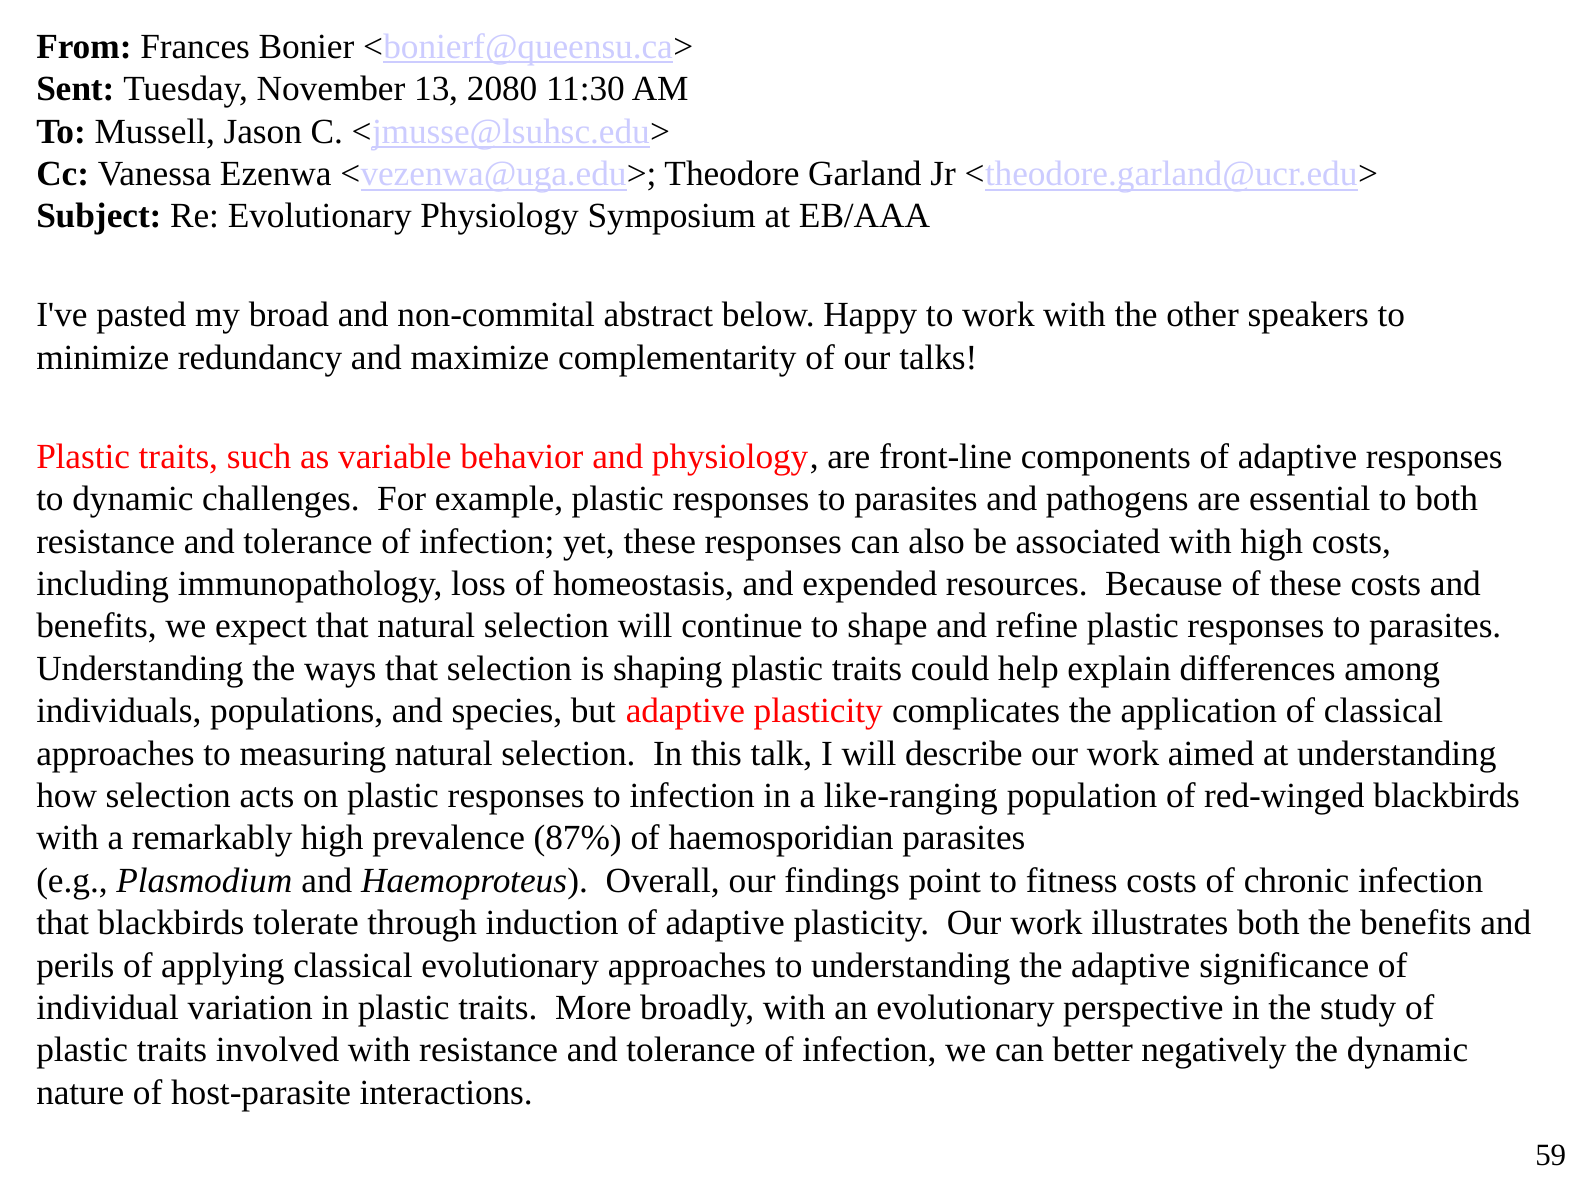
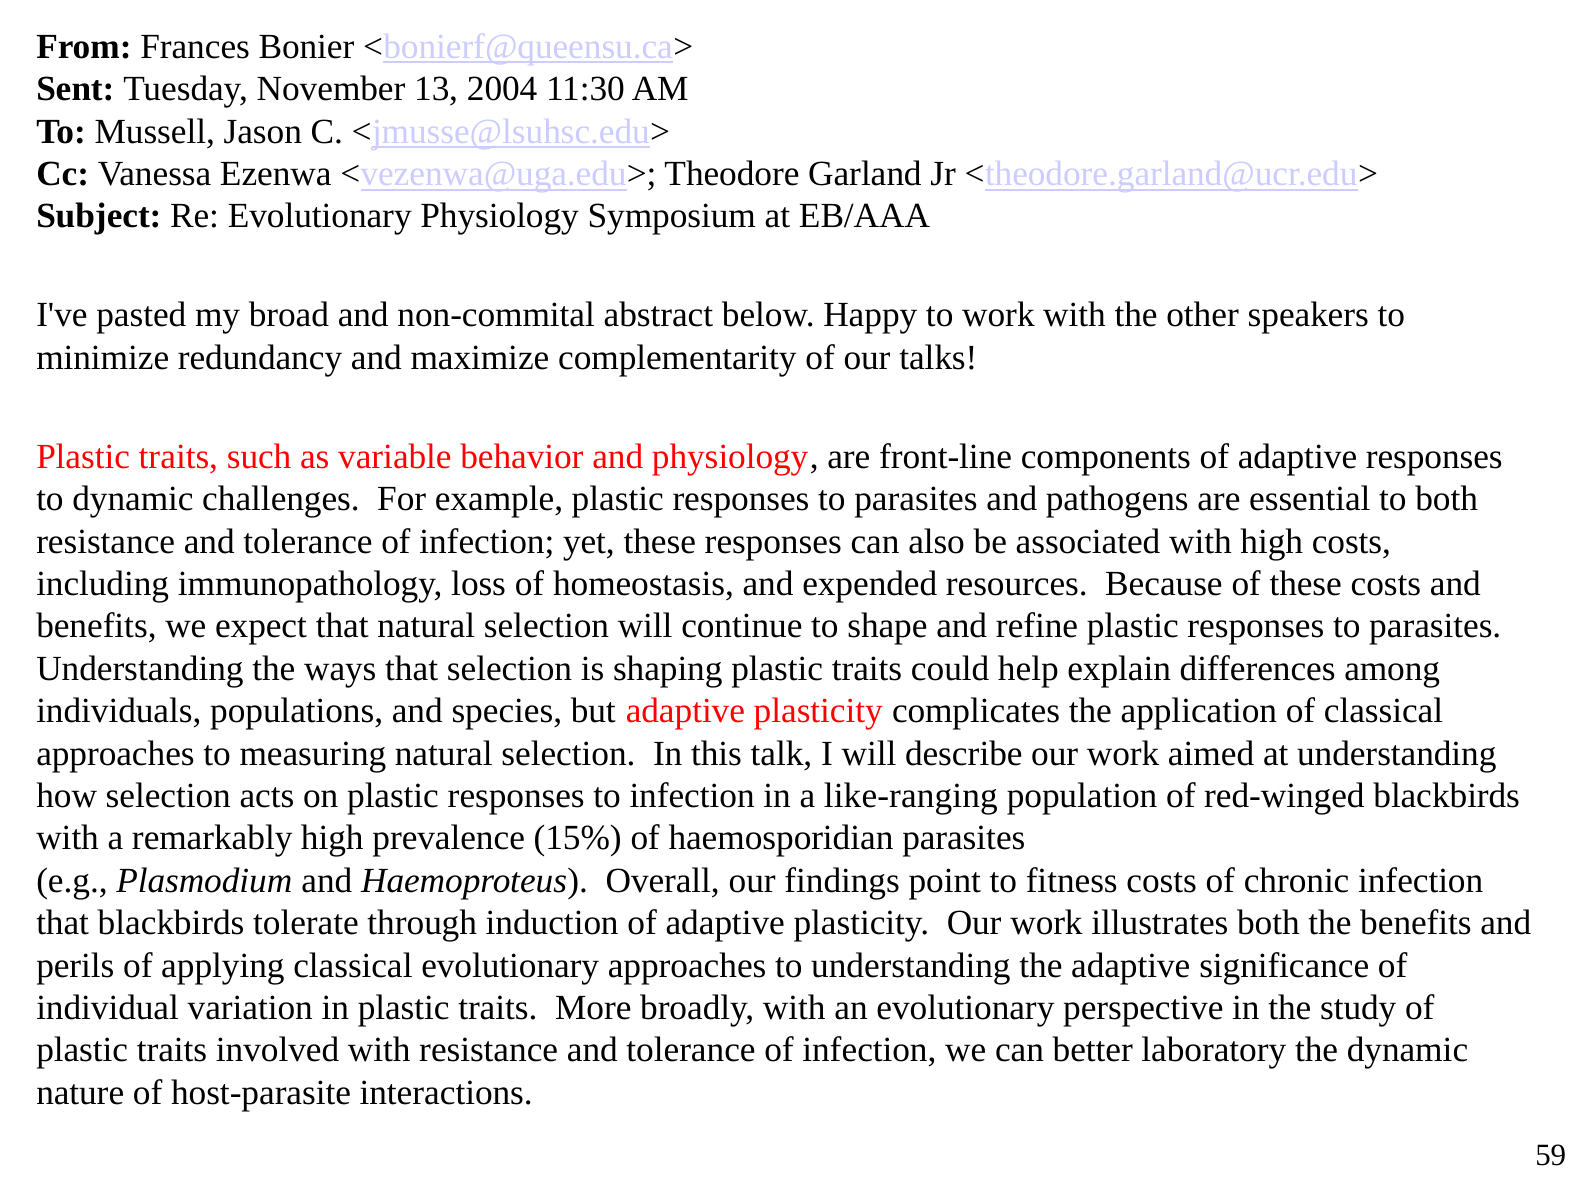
2080: 2080 -> 2004
87%: 87% -> 15%
negatively: negatively -> laboratory
